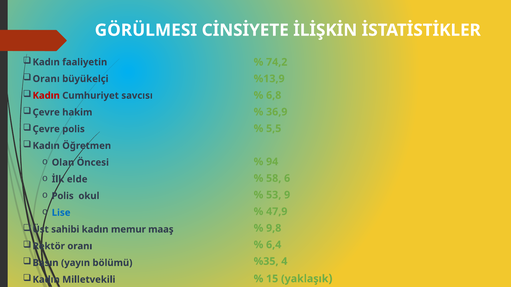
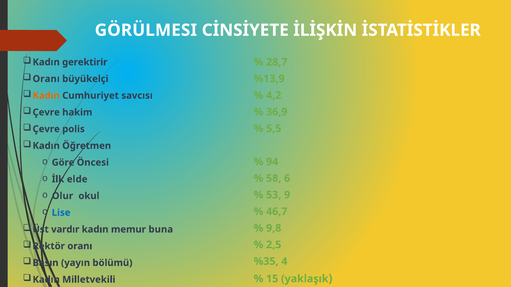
faaliyetin: faaliyetin -> gerektirir
74,2: 74,2 -> 28,7
Kadın at (46, 96) colour: red -> orange
6,8: 6,8 -> 4,2
Olan: Olan -> Göre
Polis at (63, 196): Polis -> Olur
47,9: 47,9 -> 46,7
sahibi: sahibi -> vardır
maaş: maaş -> buna
6,4: 6,4 -> 2,5
